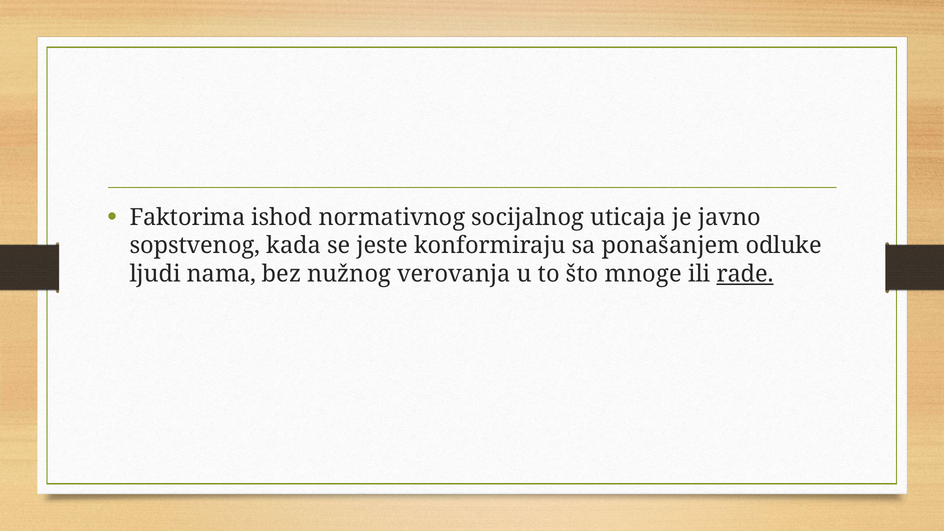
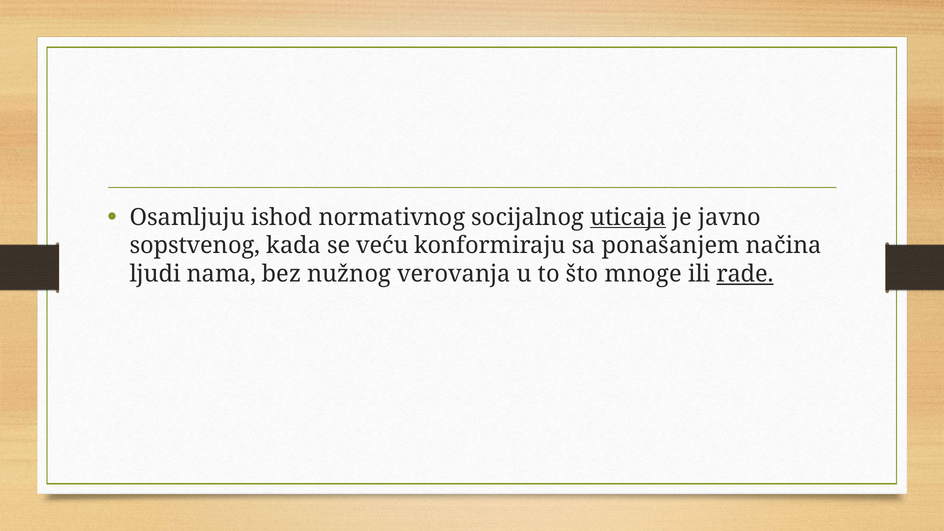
Faktorima: Faktorima -> Osamljuju
uticaja underline: none -> present
jeste: jeste -> veću
odluke: odluke -> načina
